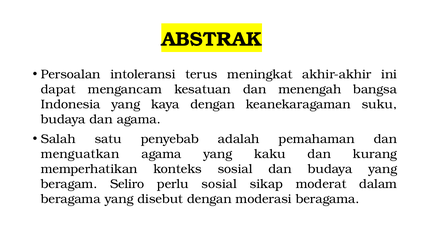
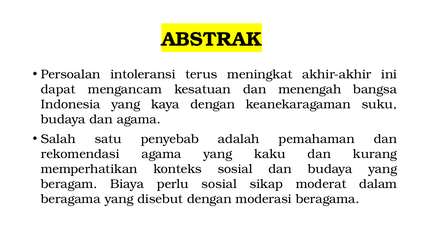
menguatkan: menguatkan -> rekomendasi
Seliro: Seliro -> Biaya
